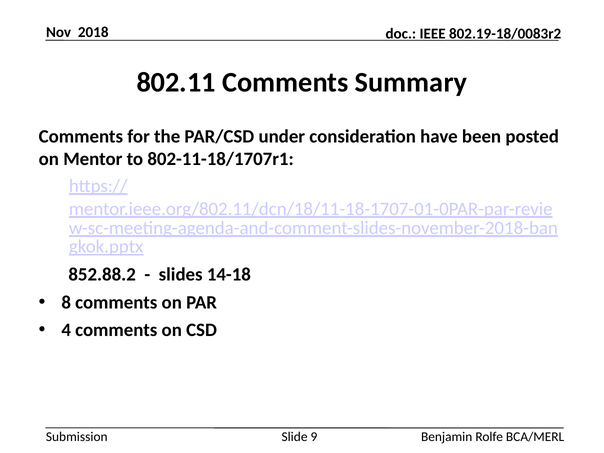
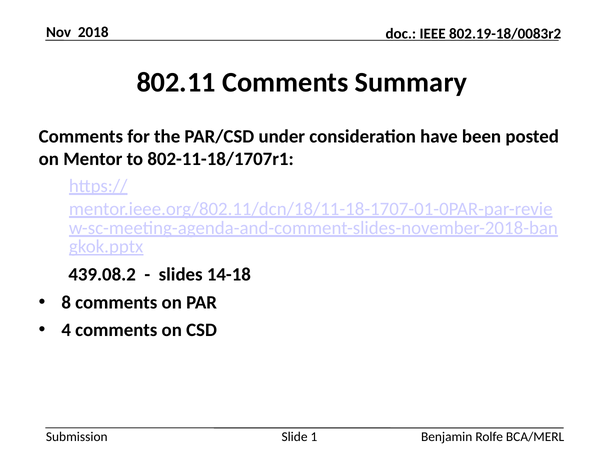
852.88.2: 852.88.2 -> 439.08.2
9: 9 -> 1
